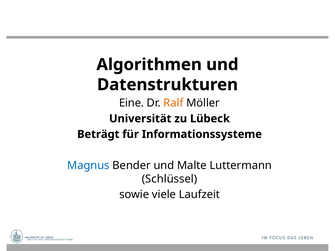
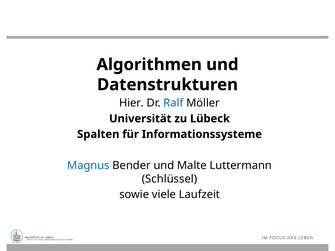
Eine: Eine -> Hier
Ralf colour: orange -> blue
Beträgt: Beträgt -> Spalten
